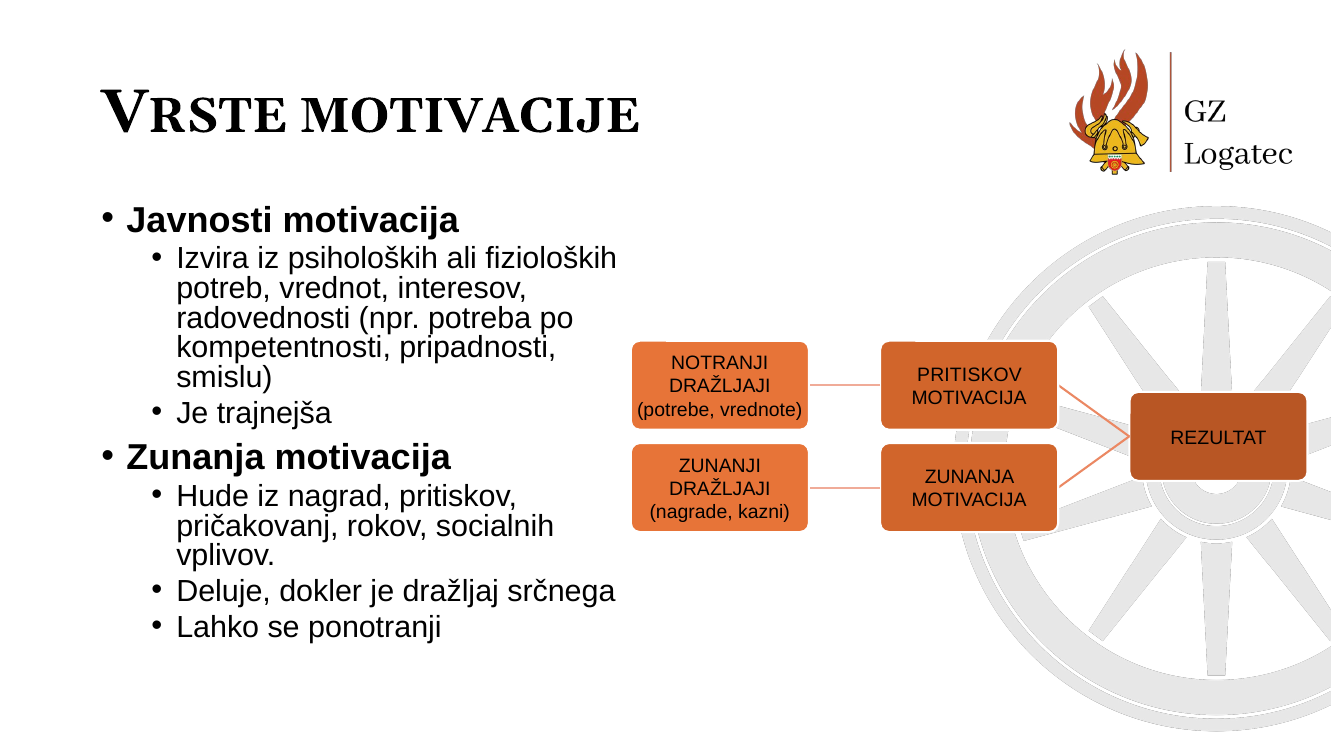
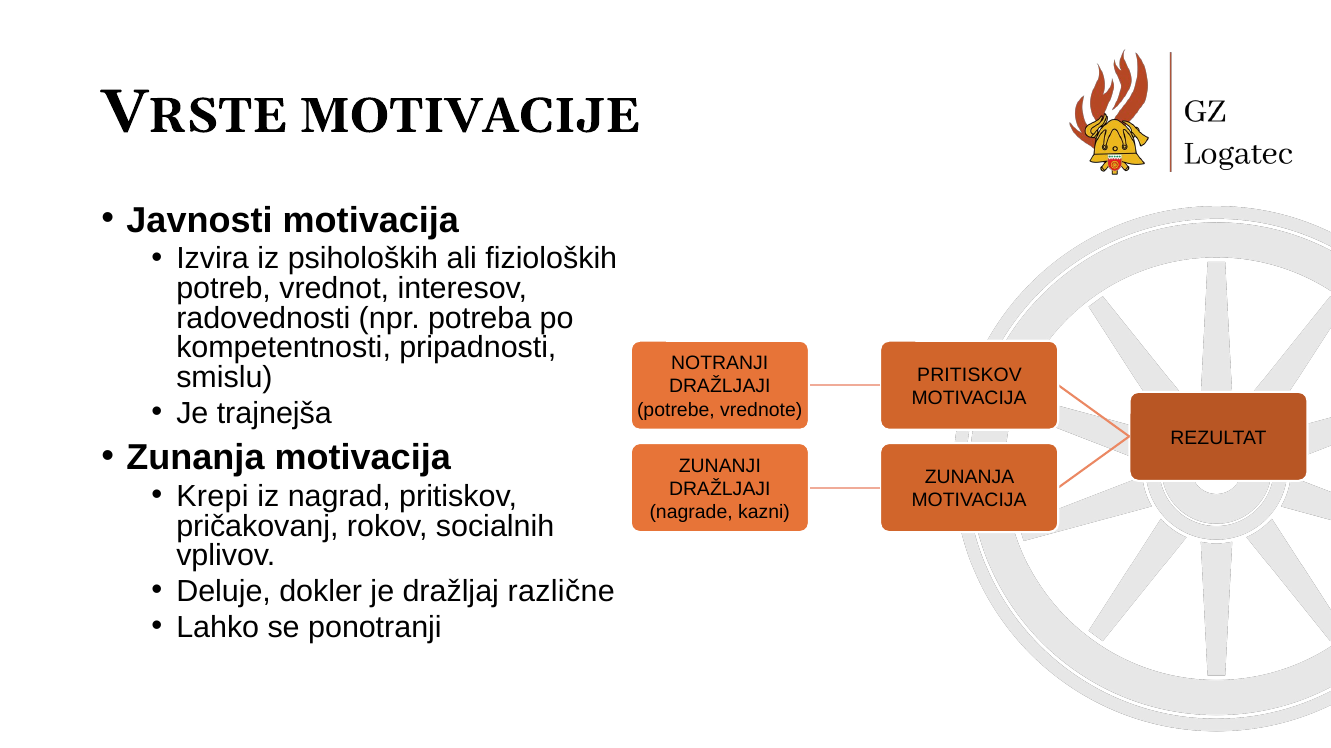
Hude: Hude -> Krepi
srčnega: srčnega -> različne
